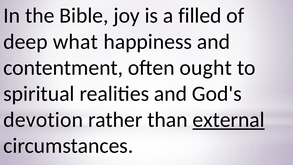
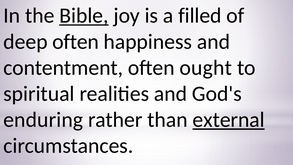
Bible underline: none -> present
deep what: what -> often
devotion: devotion -> enduring
